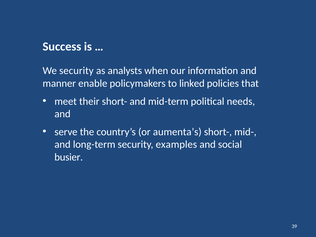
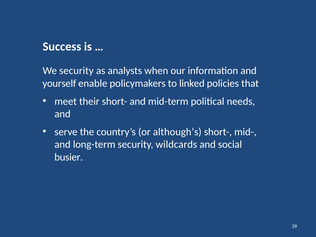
manner: manner -> yourself
aumenta’s: aumenta’s -> although’s
examples: examples -> wildcards
